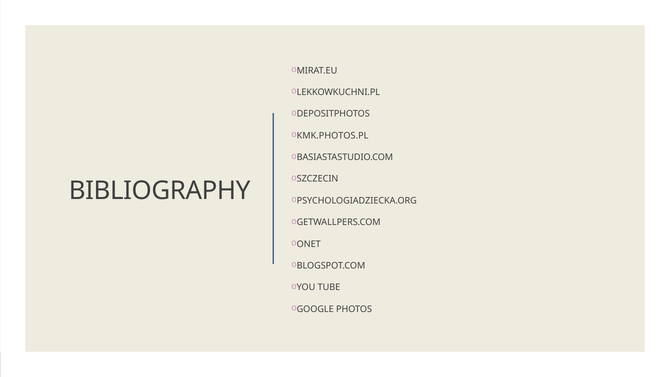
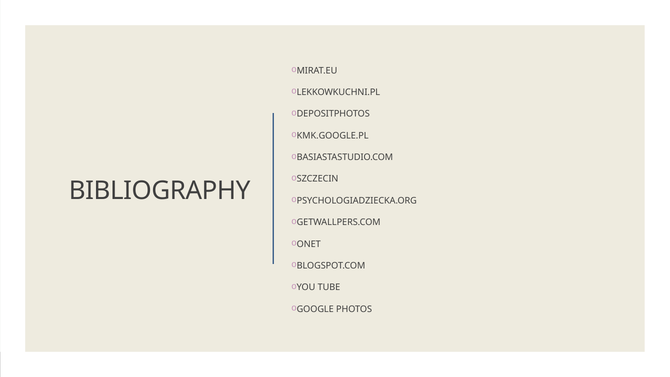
KMK.PHOTOS.PL: KMK.PHOTOS.PL -> KMK.GOOGLE.PL
